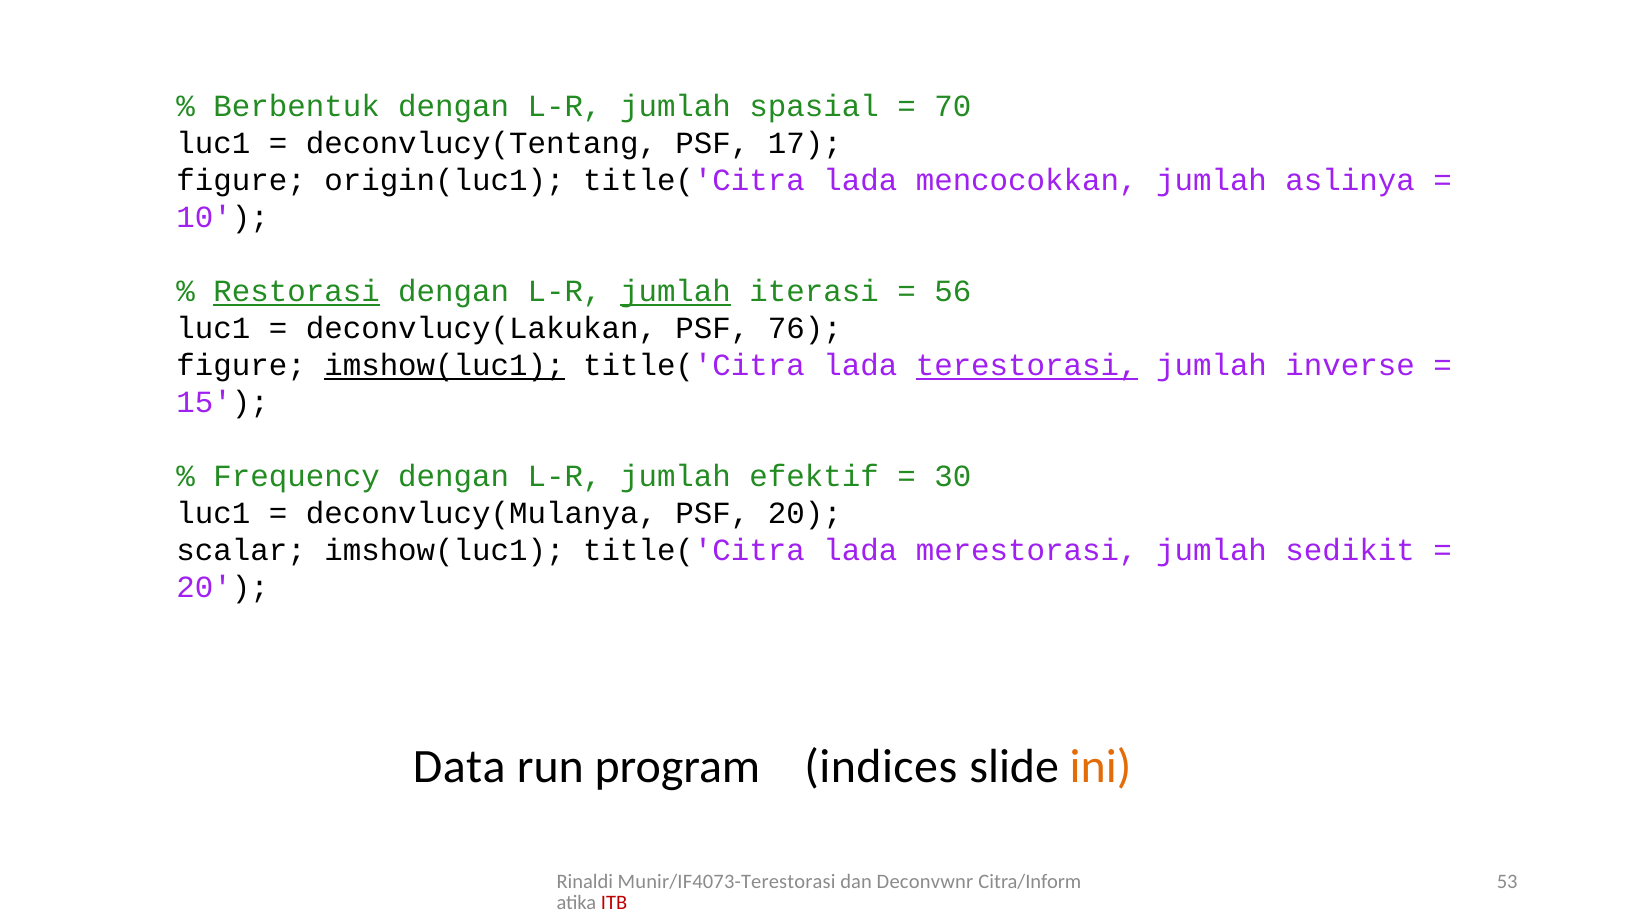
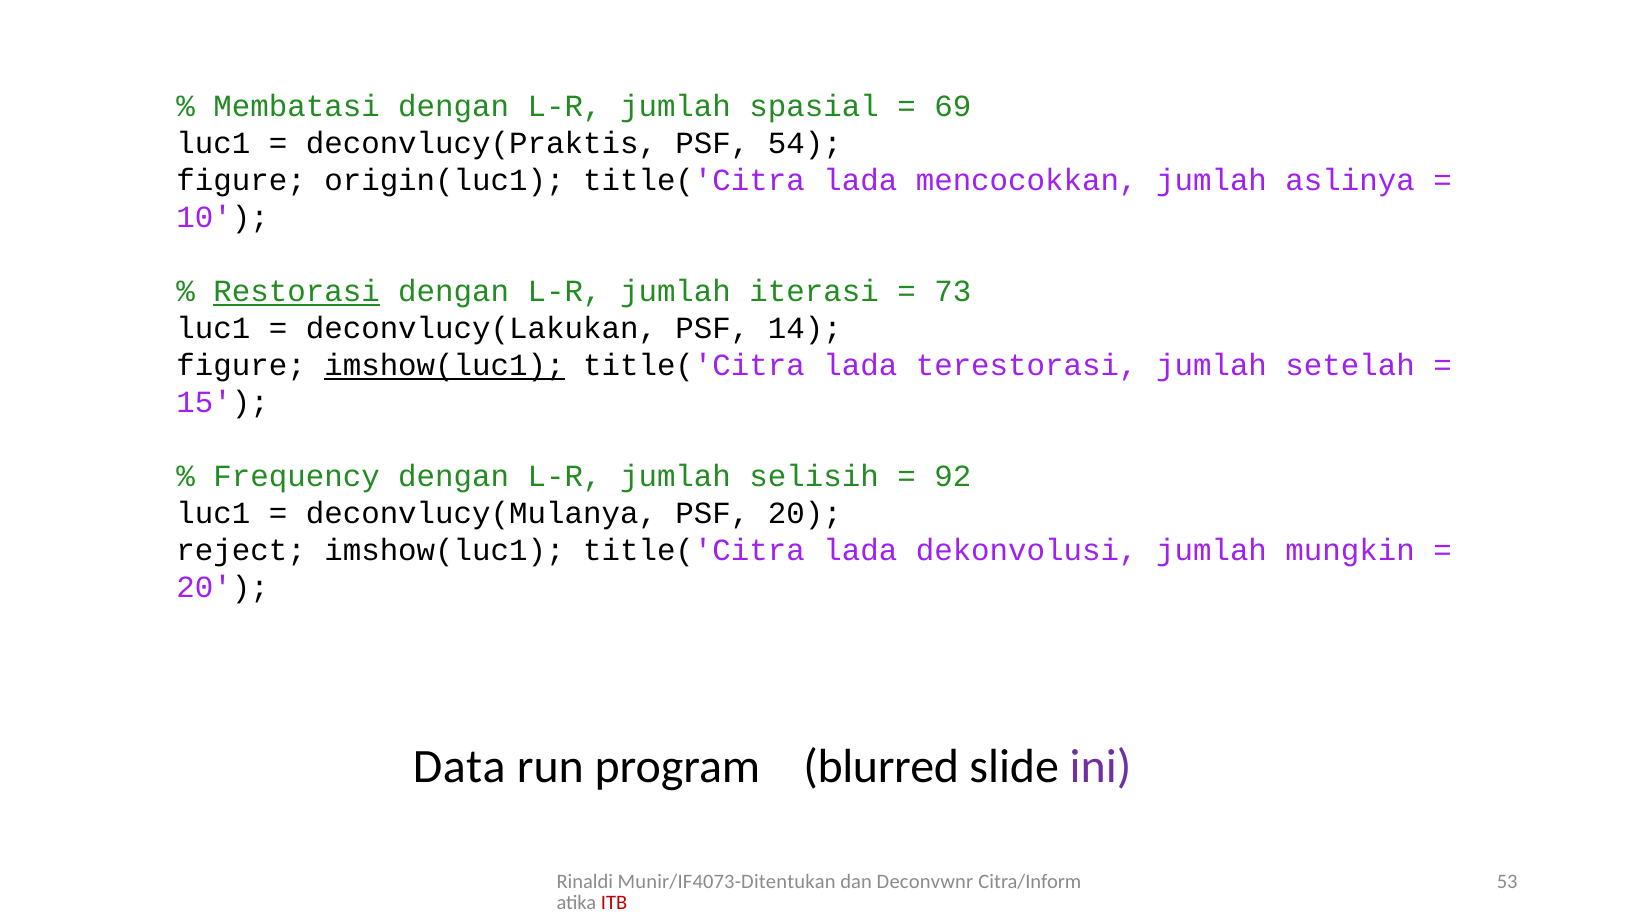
Berbentuk: Berbentuk -> Membatasi
70: 70 -> 69
deconvlucy(Tentang: deconvlucy(Tentang -> deconvlucy(Praktis
17: 17 -> 54
jumlah at (675, 292) underline: present -> none
56: 56 -> 73
76: 76 -> 14
terestorasi underline: present -> none
inverse: inverse -> setelah
efektif: efektif -> selisih
30: 30 -> 92
scalar: scalar -> reject
merestorasi: merestorasi -> dekonvolusi
sedikit: sedikit -> mungkin
indices: indices -> blurred
ini colour: orange -> purple
Munir/IF4073-Terestorasi: Munir/IF4073-Terestorasi -> Munir/IF4073-Ditentukan
